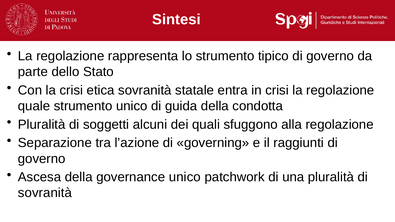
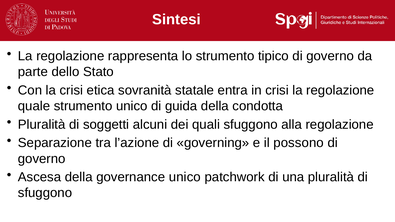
raggiunti: raggiunti -> possono
sovranità at (45, 193): sovranità -> sfuggono
